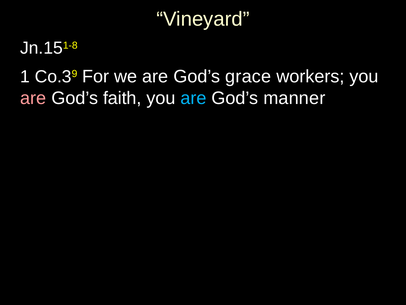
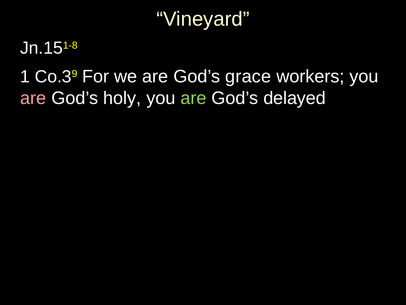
faith: faith -> holy
are at (193, 98) colour: light blue -> light green
manner: manner -> delayed
